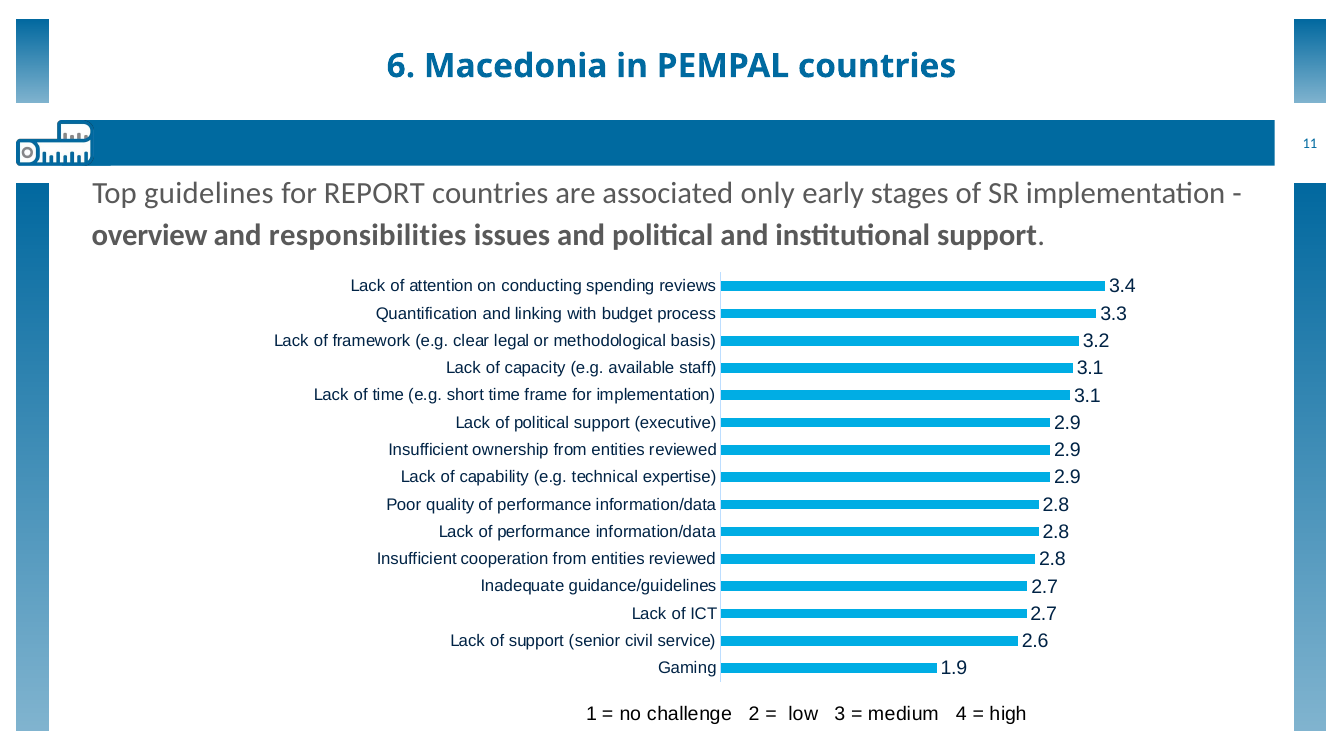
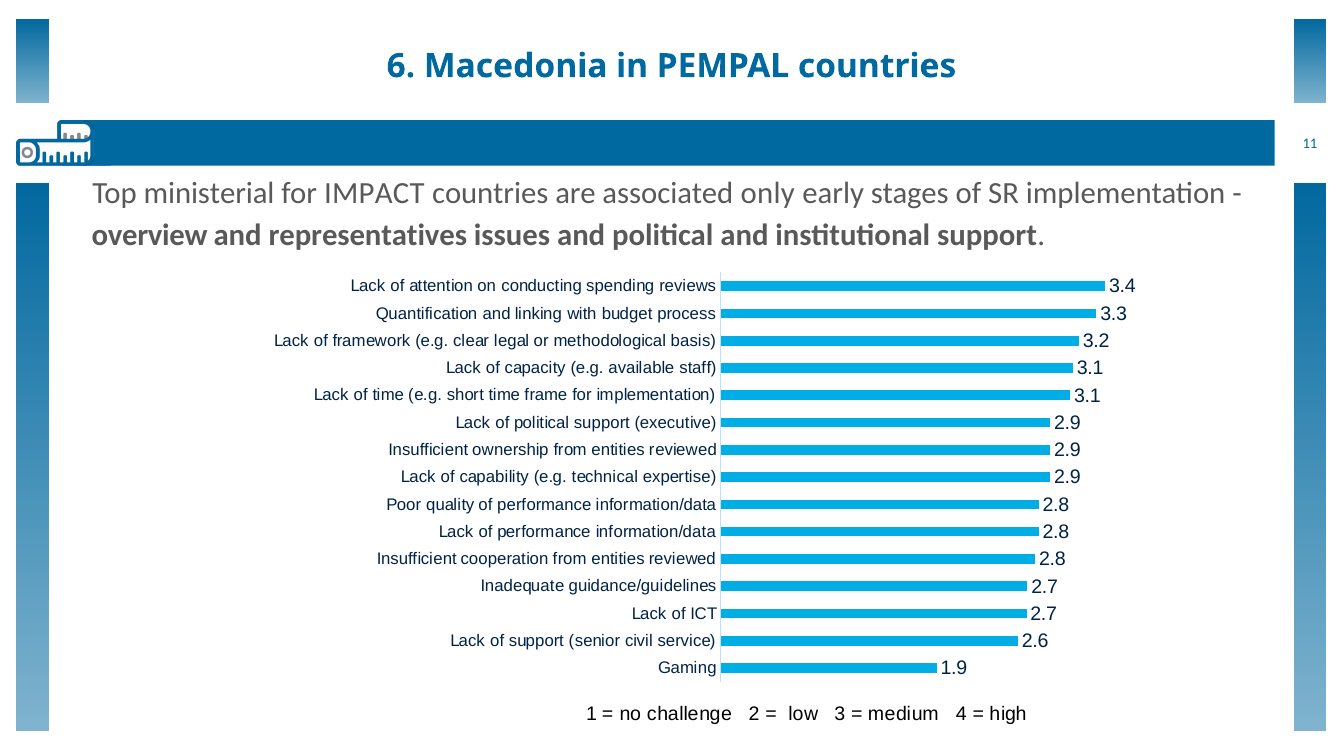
guidelines: guidelines -> ministerial
REPORT: REPORT -> IMPACT
responsibilities: responsibilities -> representatives
